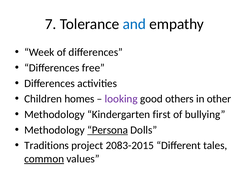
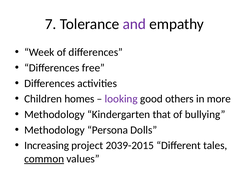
and colour: blue -> purple
other: other -> more
first: first -> that
Persona underline: present -> none
Traditions: Traditions -> Increasing
2083-2015: 2083-2015 -> 2039-2015
